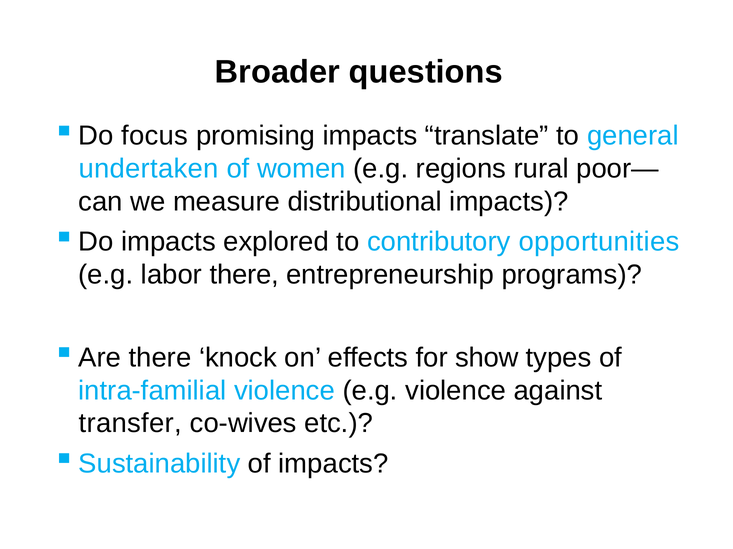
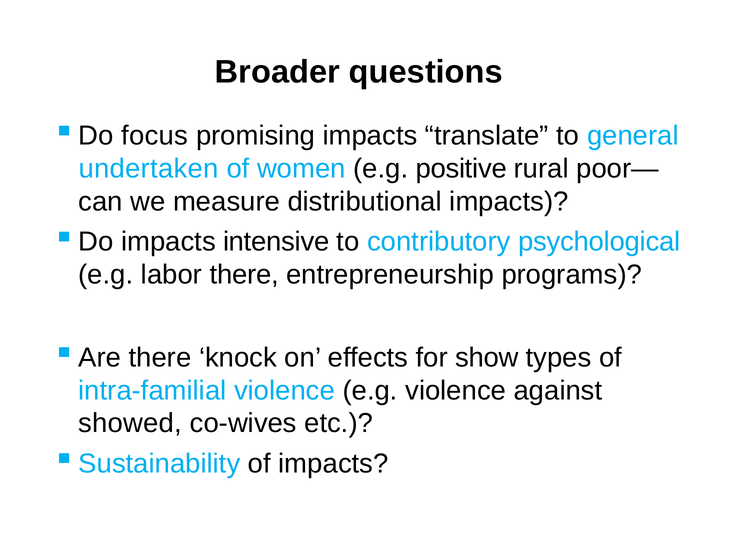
regions: regions -> positive
explored: explored -> intensive
opportunities: opportunities -> psychological
transfer: transfer -> showed
